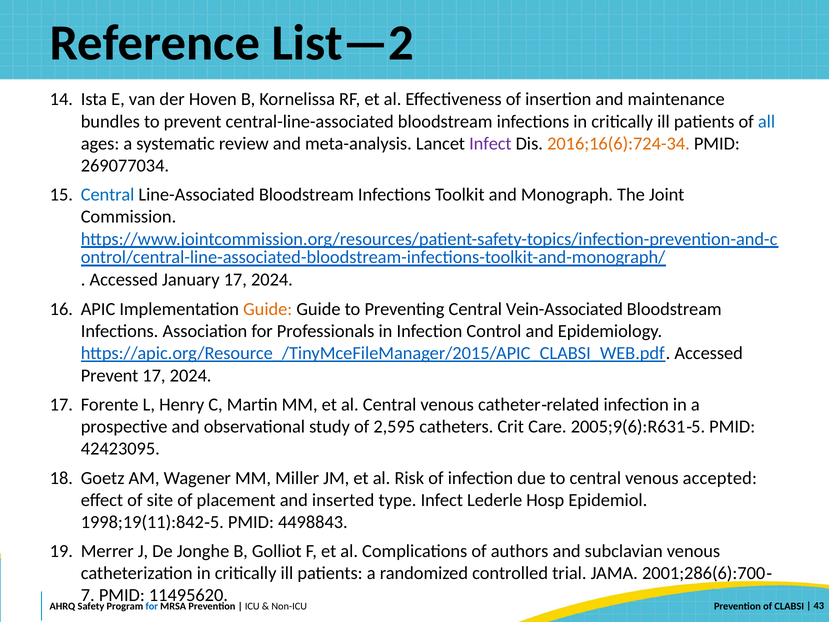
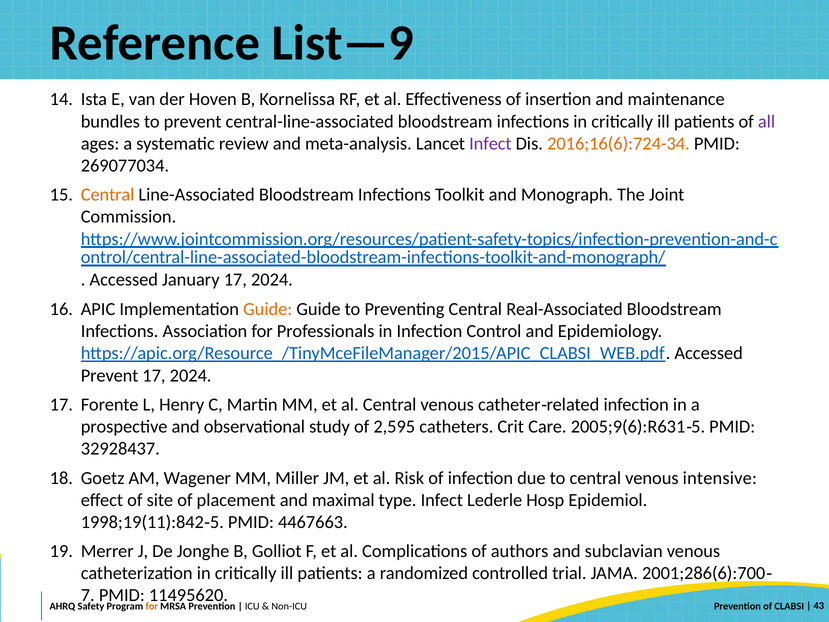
List—2: List—2 -> List—9
all colour: blue -> purple
Central at (108, 195) colour: blue -> orange
Vein-Associated: Vein-Associated -> Real-Associated
42423095: 42423095 -> 32928437
accepted: accepted -> intensive
inserted: inserted -> maximal
4498843: 4498843 -> 4467663
for at (152, 606) colour: blue -> orange
